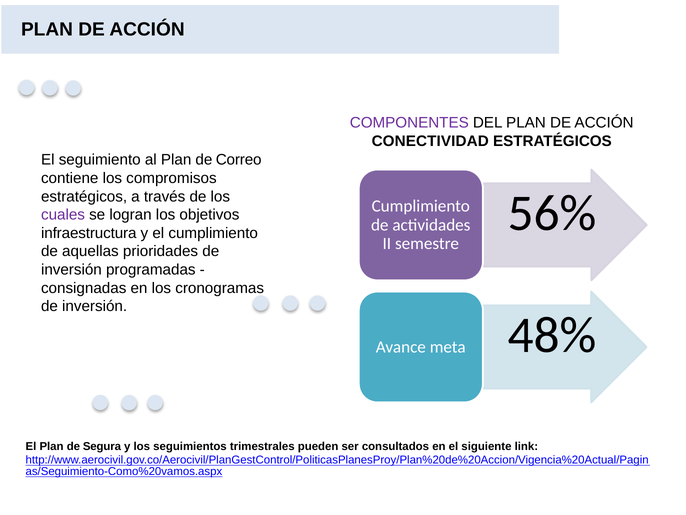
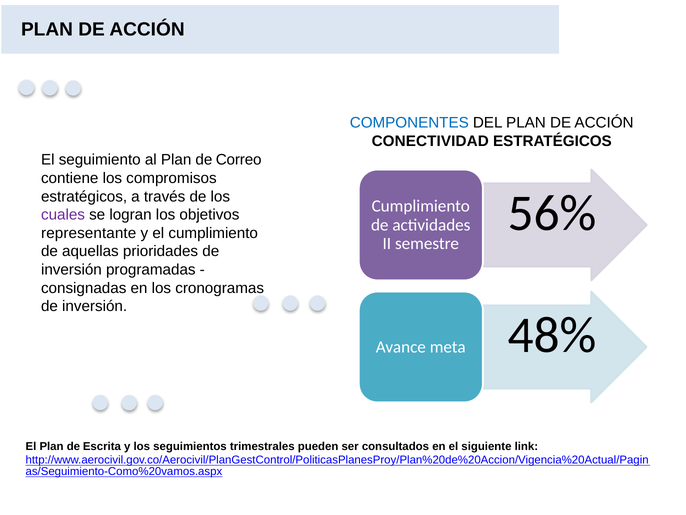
COMPONENTES colour: purple -> blue
infraestructura: infraestructura -> representante
Segura: Segura -> Escrita
